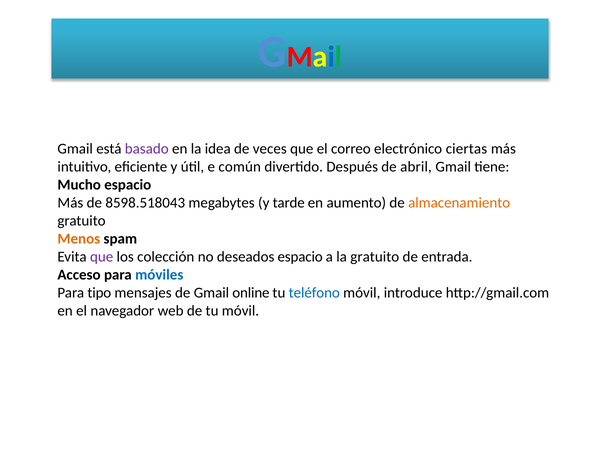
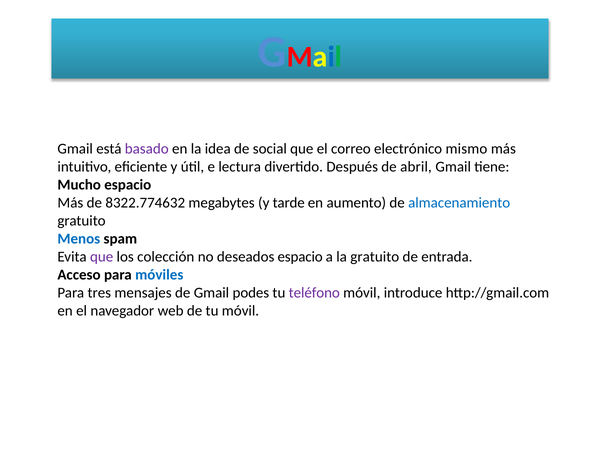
veces: veces -> social
ciertas: ciertas -> mismo
común: común -> lectura
8598.518043: 8598.518043 -> 8322.774632
almacenamiento colour: orange -> blue
Menos colour: orange -> blue
tipo: tipo -> tres
online: online -> podes
teléfono colour: blue -> purple
